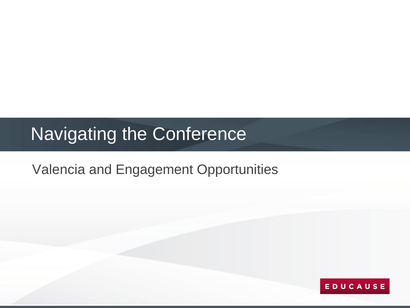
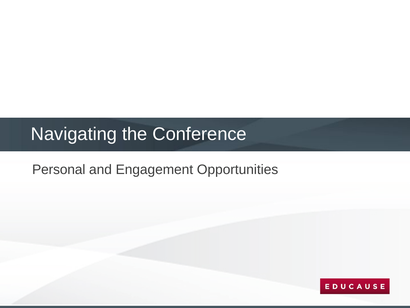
Valencia: Valencia -> Personal
